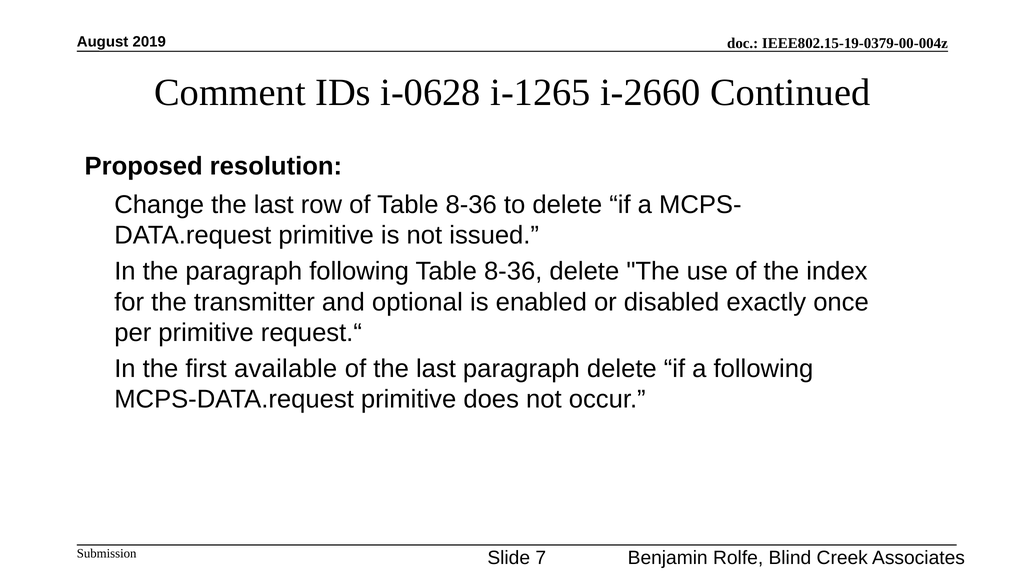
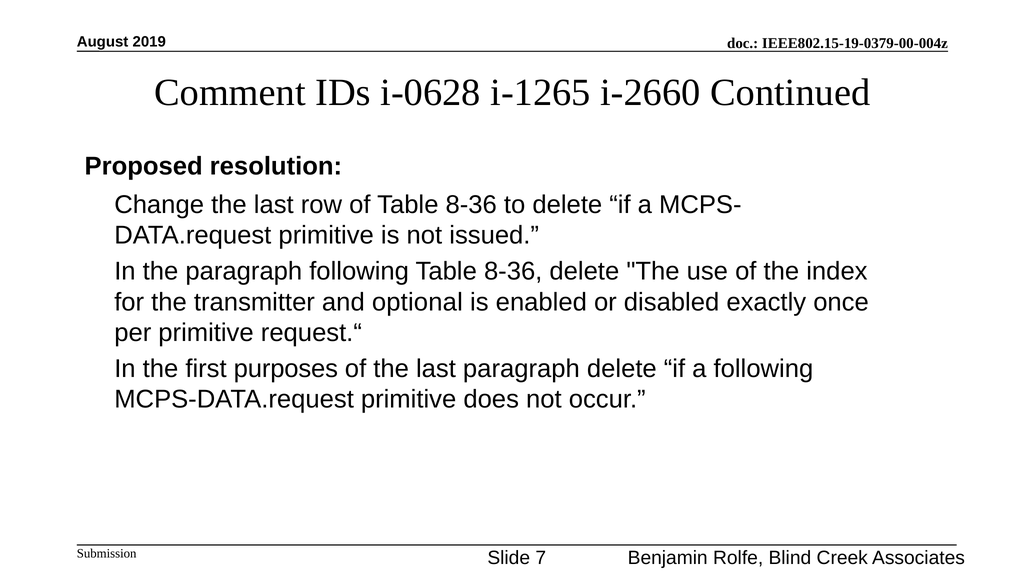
available: available -> purposes
